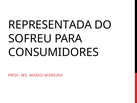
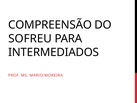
REPRESENTADA: REPRESENTADA -> COMPREENSÃO
CONSUMIDORES: CONSUMIDORES -> INTERMEDIADOS
